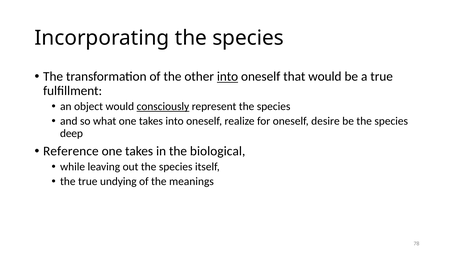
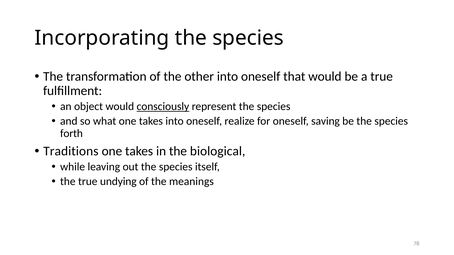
into at (228, 77) underline: present -> none
desire: desire -> saving
deep: deep -> forth
Reference: Reference -> Traditions
